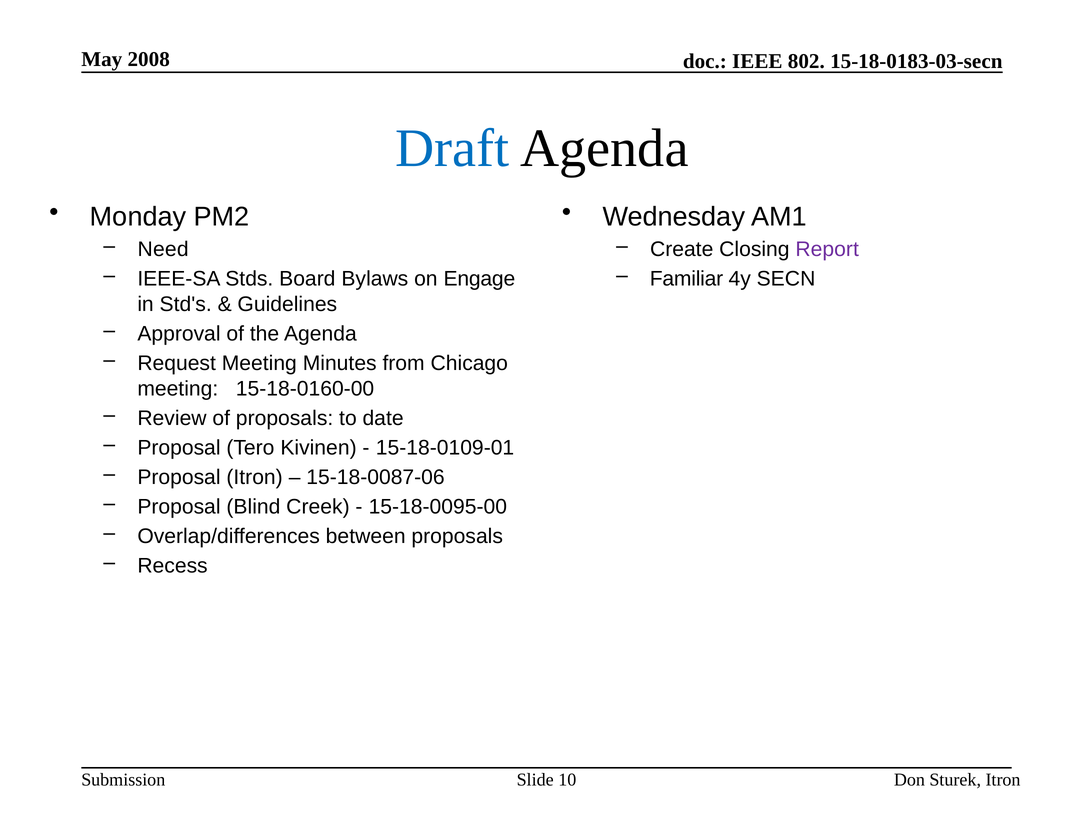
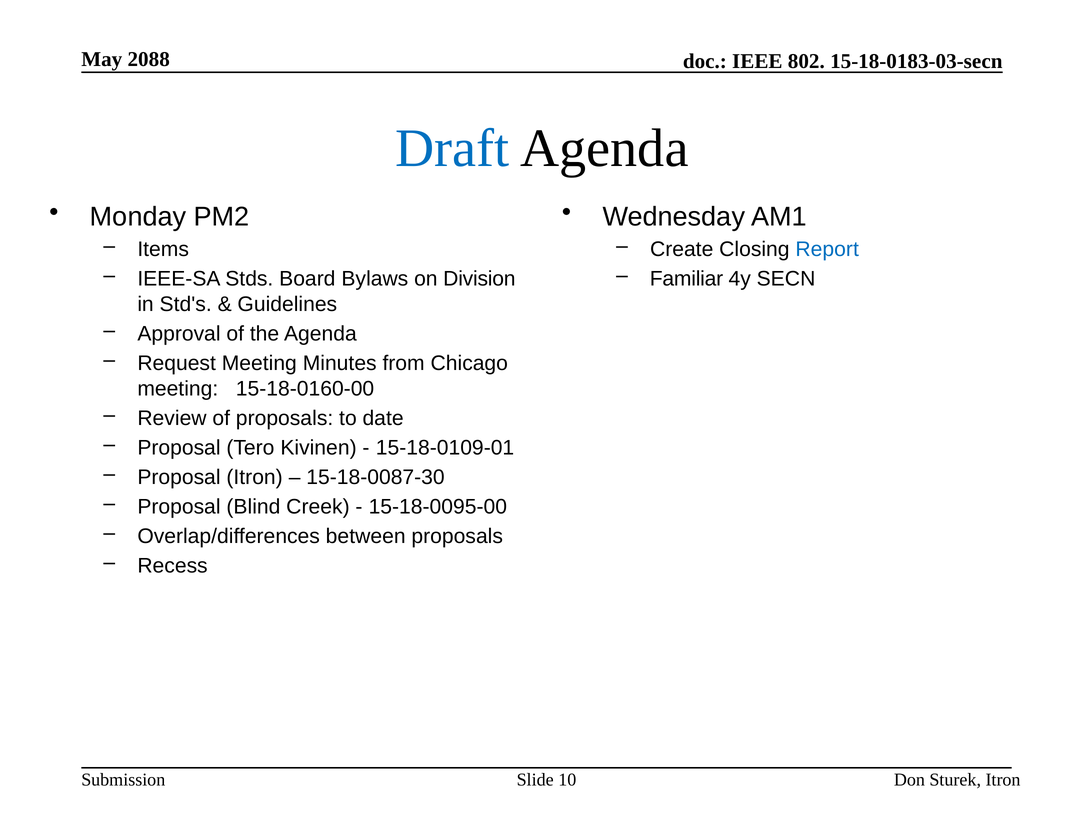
2008: 2008 -> 2088
Need: Need -> Items
Report colour: purple -> blue
Engage: Engage -> Division
15-18-0087-06: 15-18-0087-06 -> 15-18-0087-30
